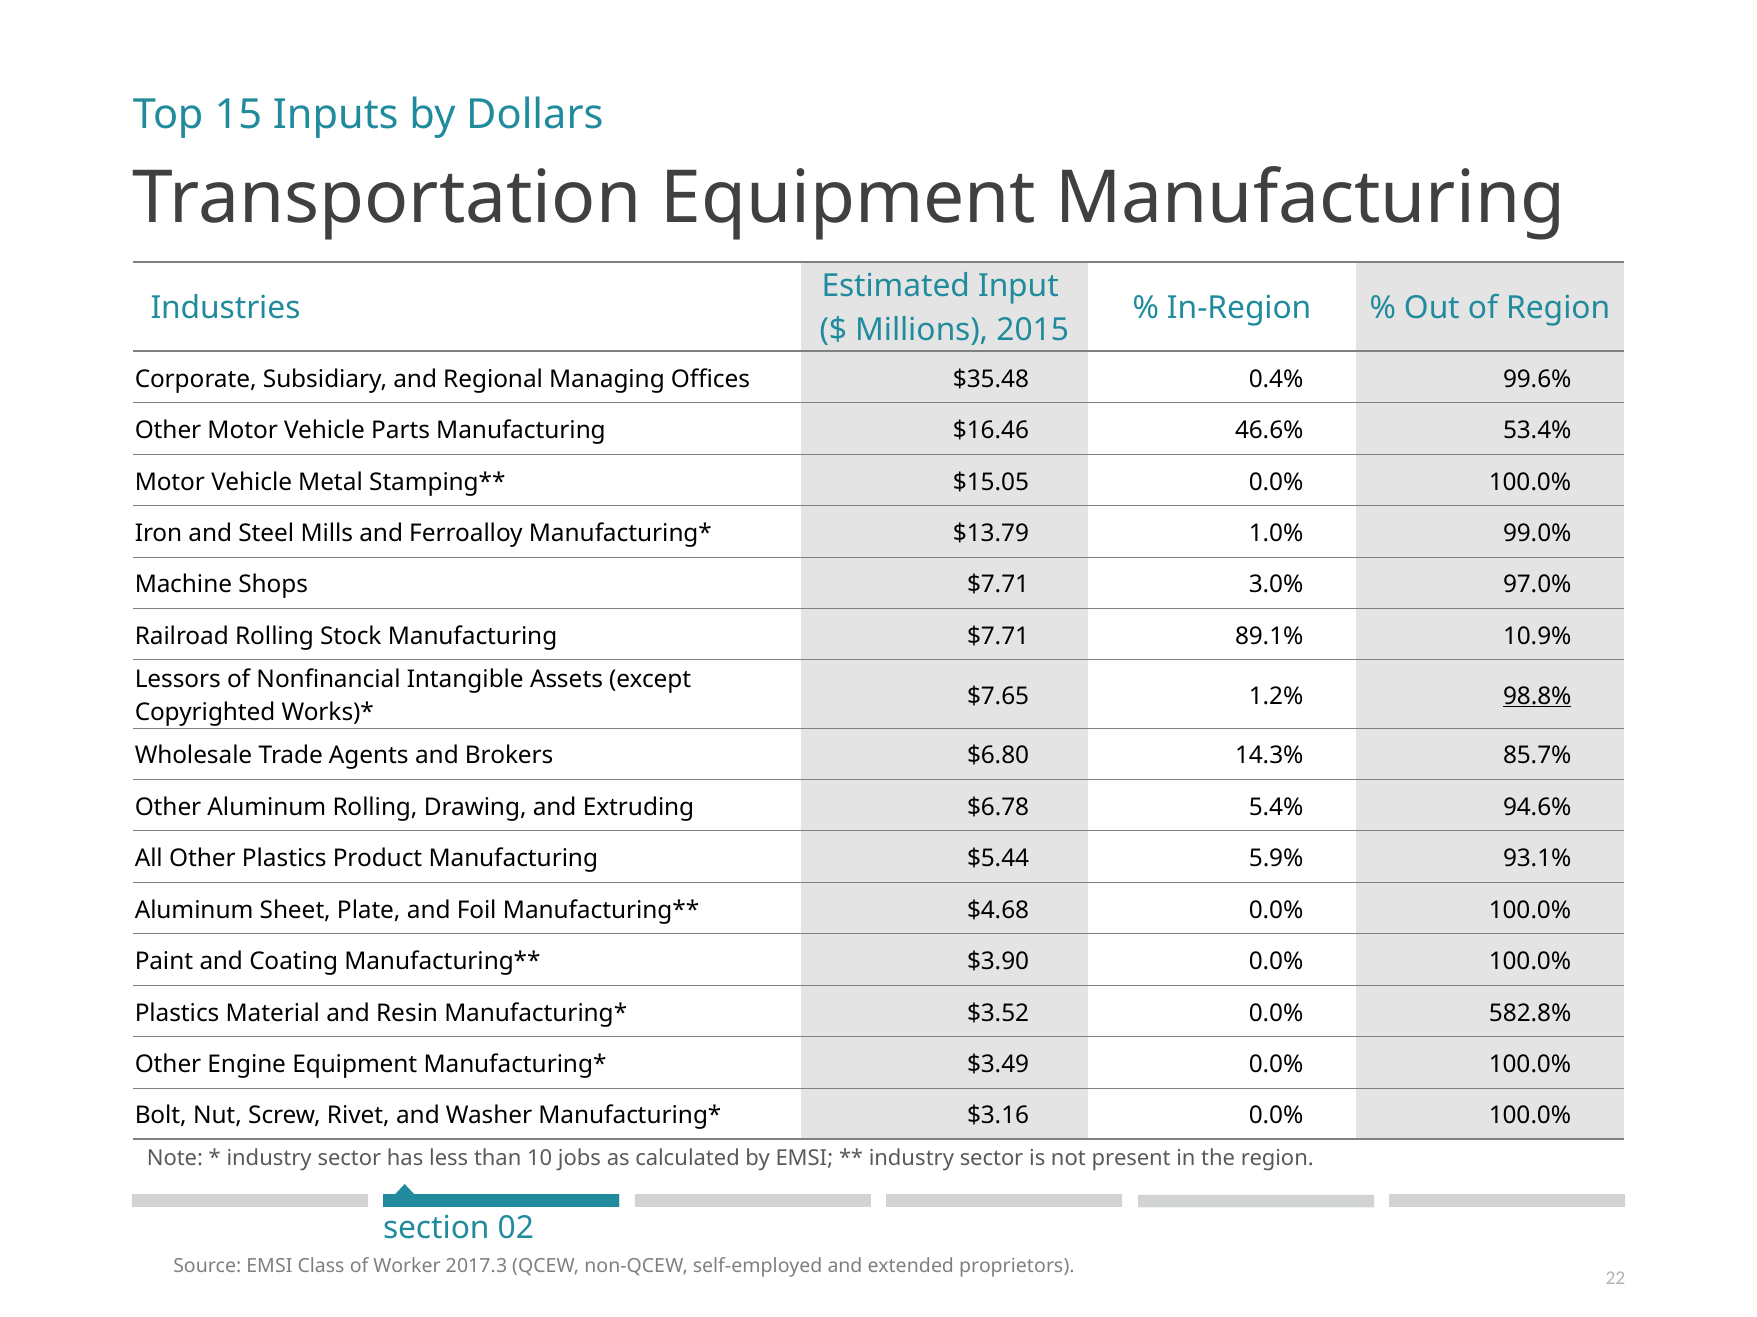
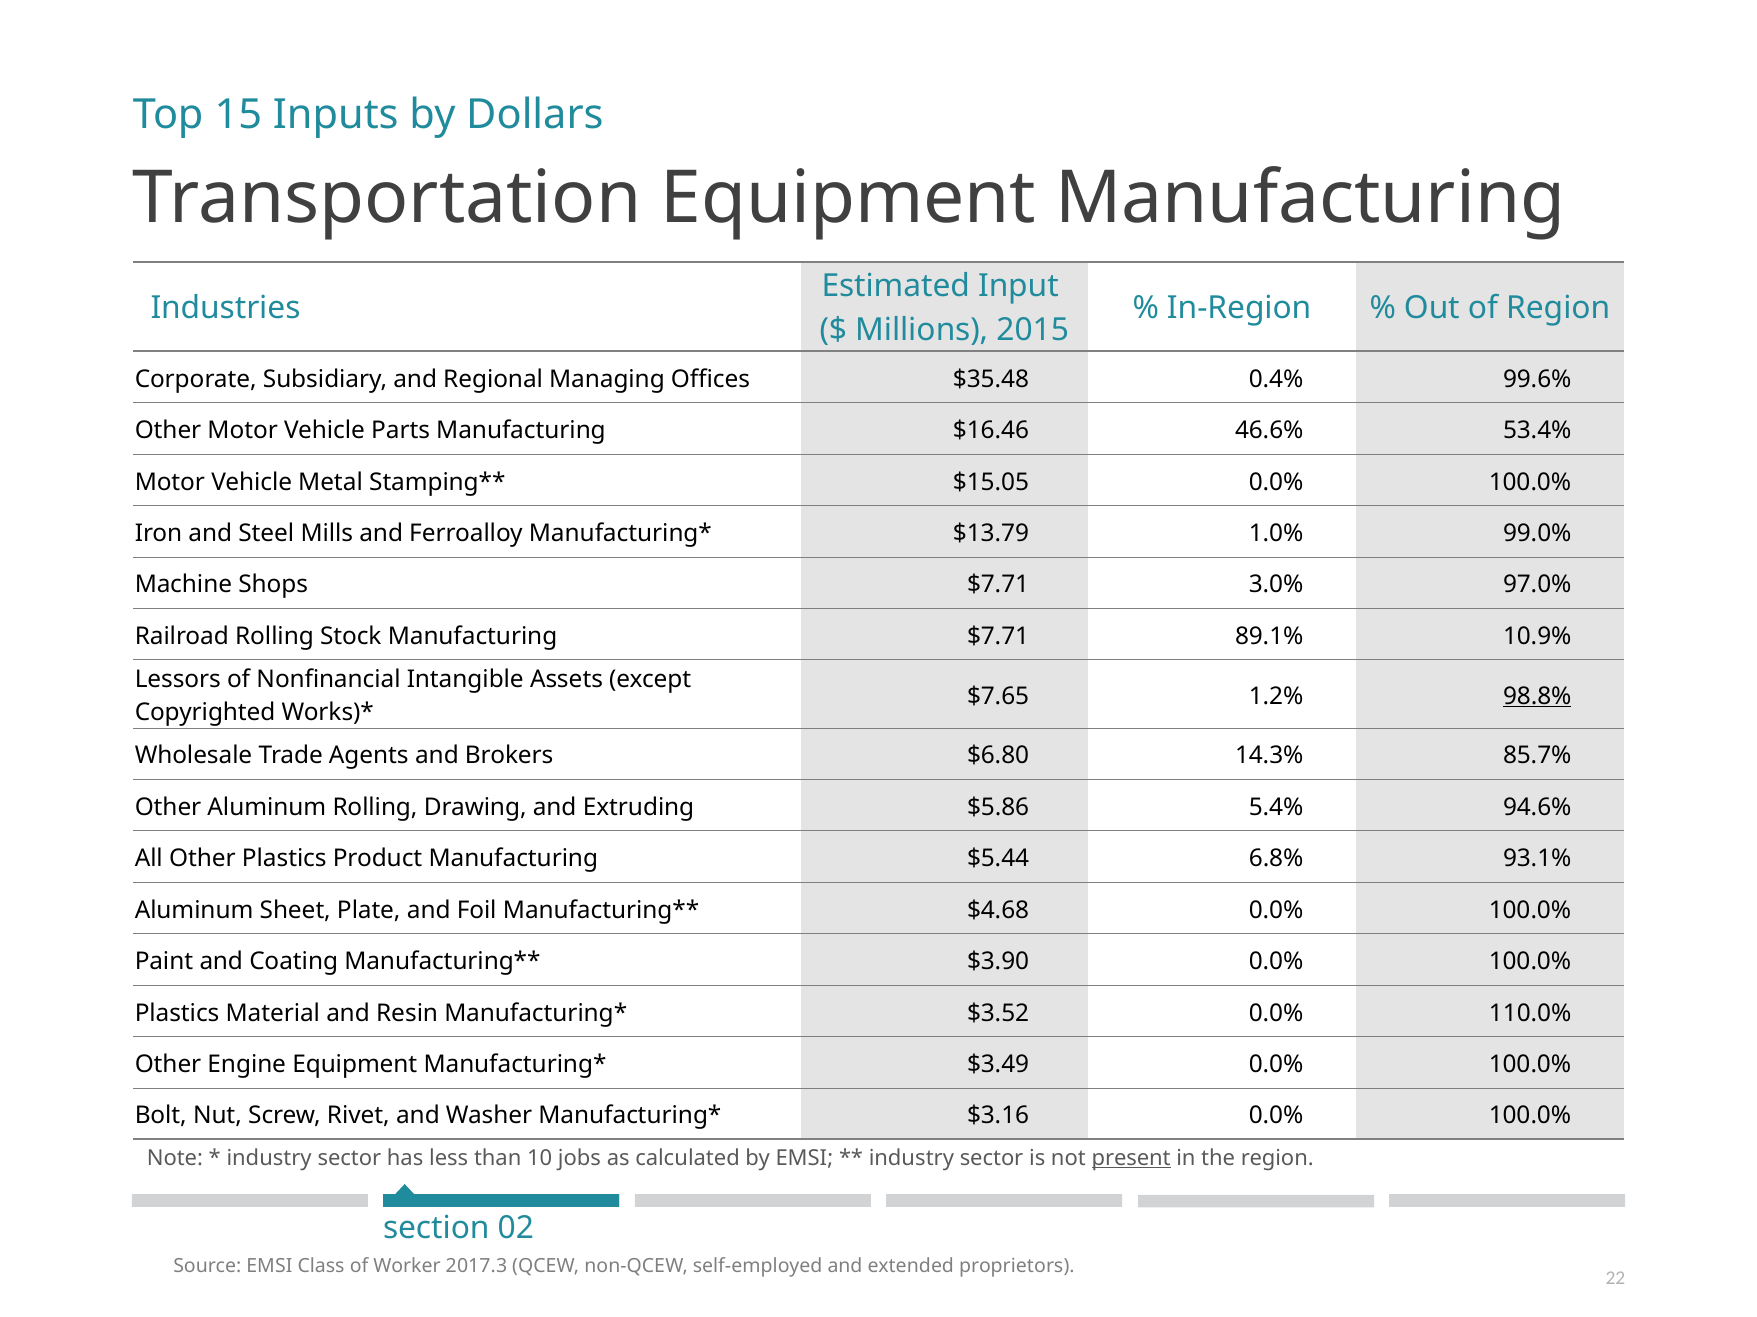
$6.78: $6.78 -> $5.86
5.9%: 5.9% -> 6.8%
582.8%: 582.8% -> 110.0%
present underline: none -> present
